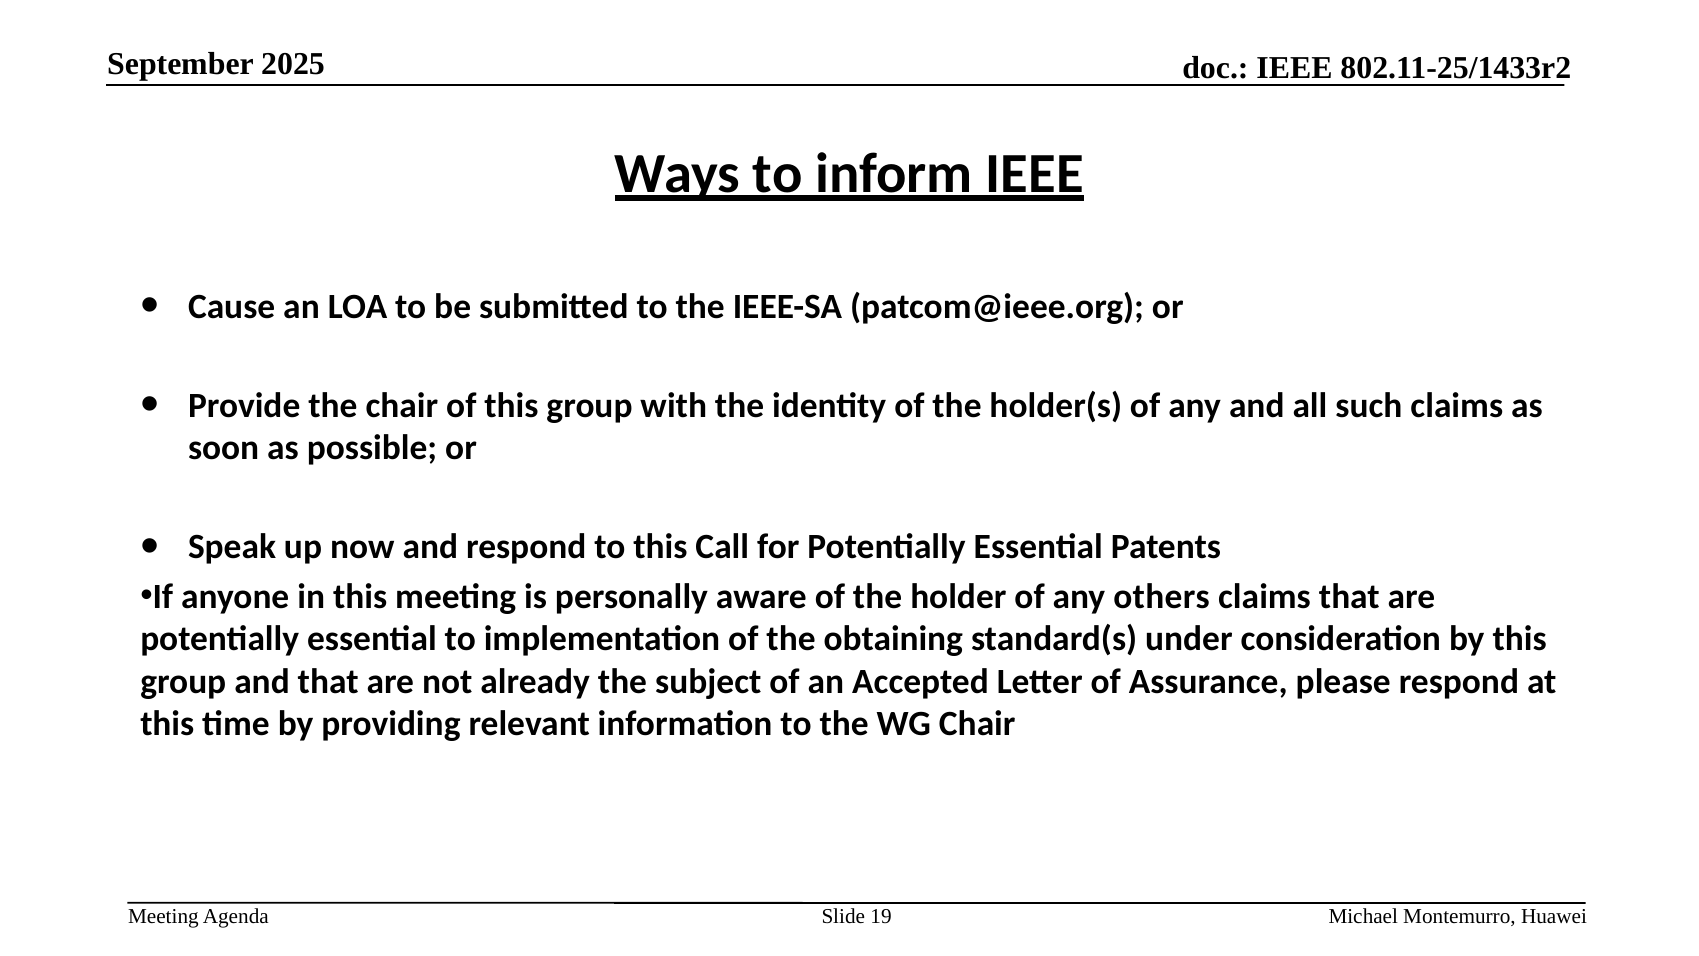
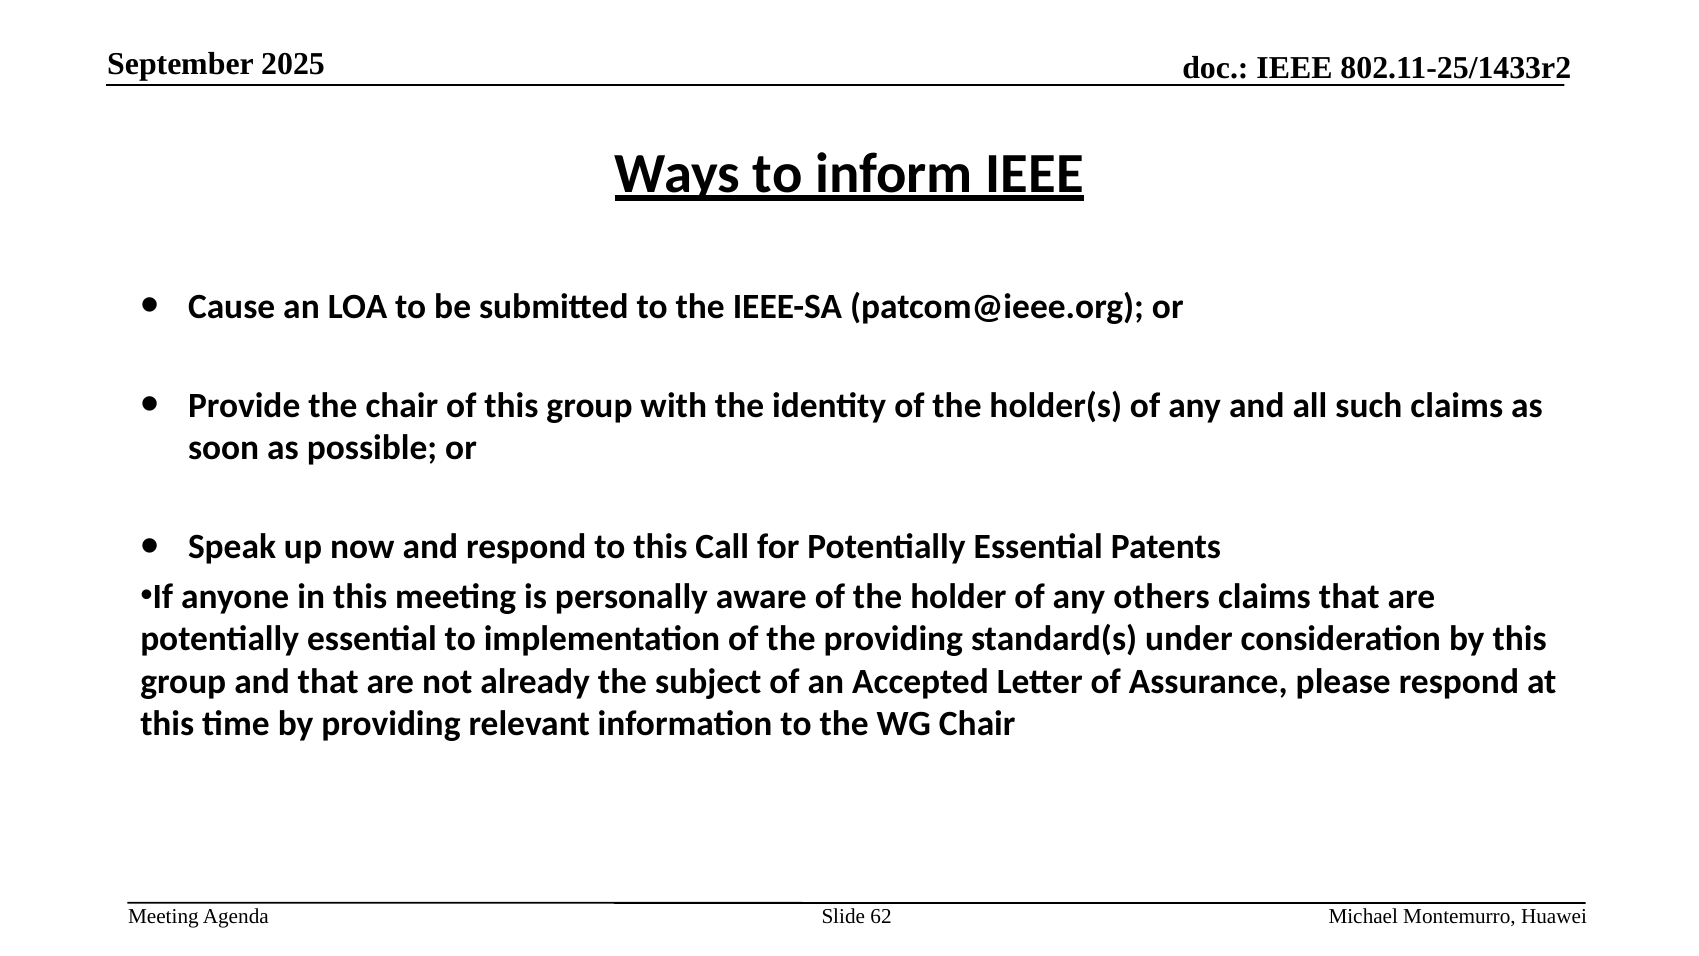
the obtaining: obtaining -> providing
19: 19 -> 62
